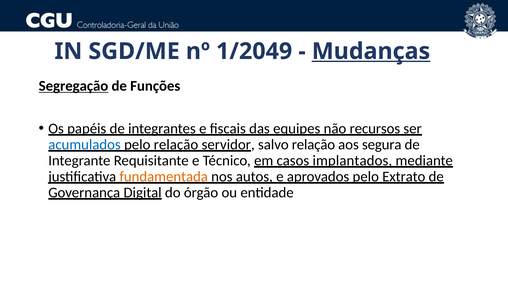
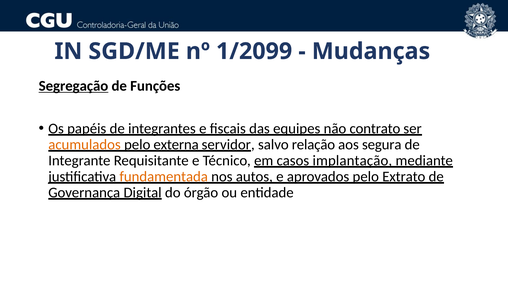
1/2049: 1/2049 -> 1/2099
Mudanças underline: present -> none
recursos: recursos -> contrato
acumulados colour: blue -> orange
pelo relação: relação -> externa
implantados: implantados -> implantação
